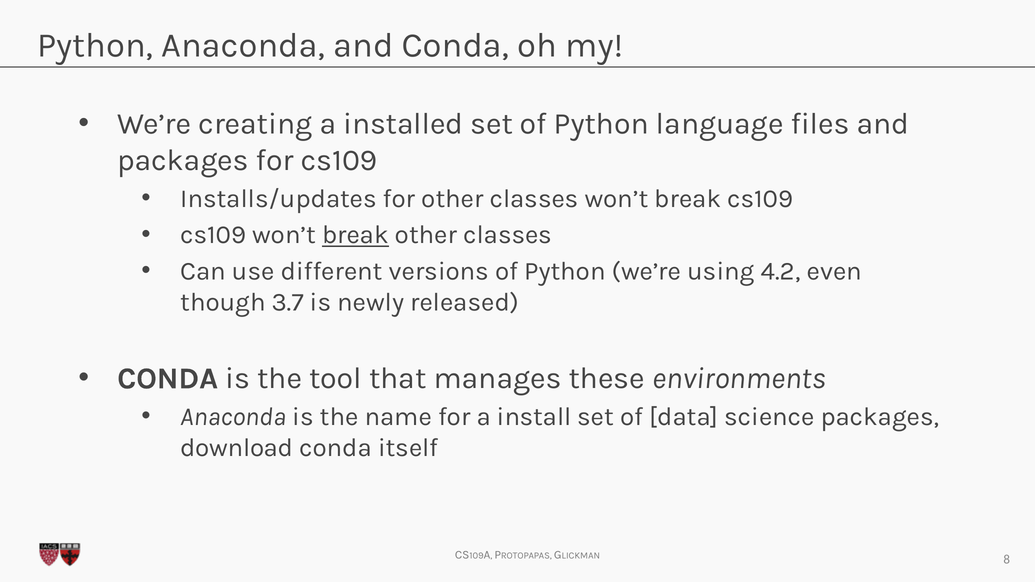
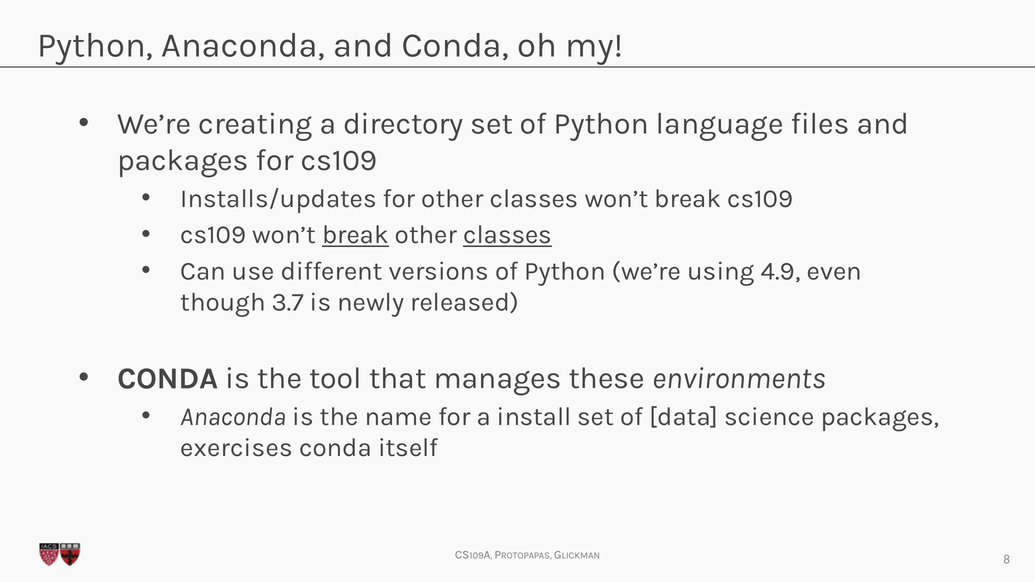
installed: installed -> directory
classes at (508, 235) underline: none -> present
4.2: 4.2 -> 4.9
download: download -> exercises
